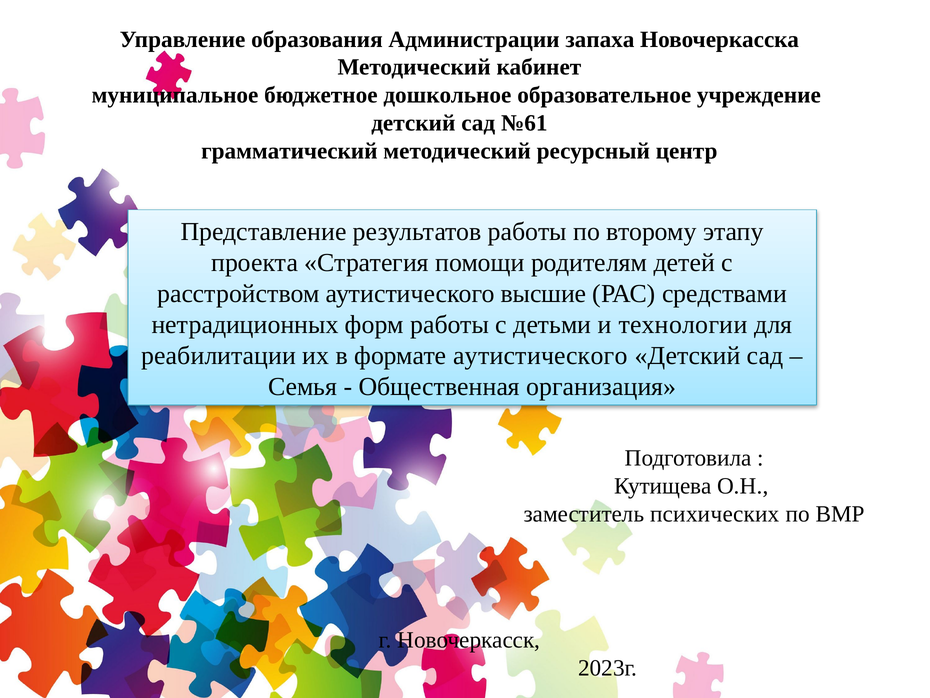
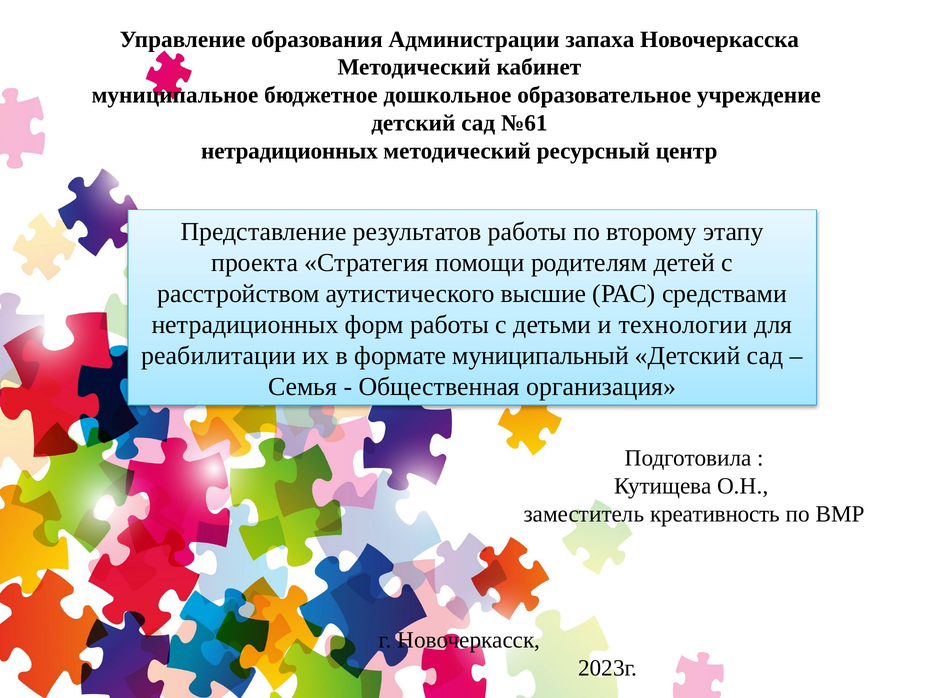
грамматический at (289, 151): грамматический -> нетрадиционных
формате аутистического: аутистического -> муниципальный
психических: психических -> креативность
